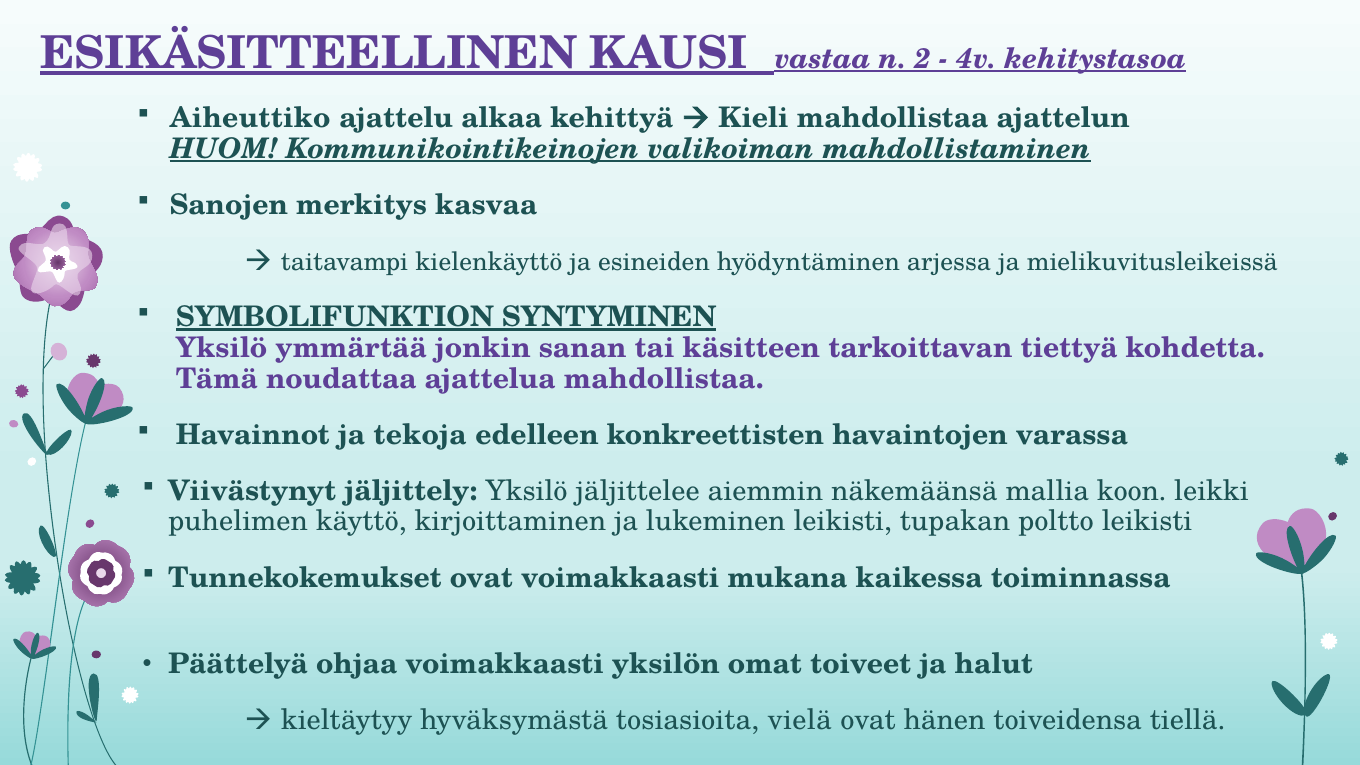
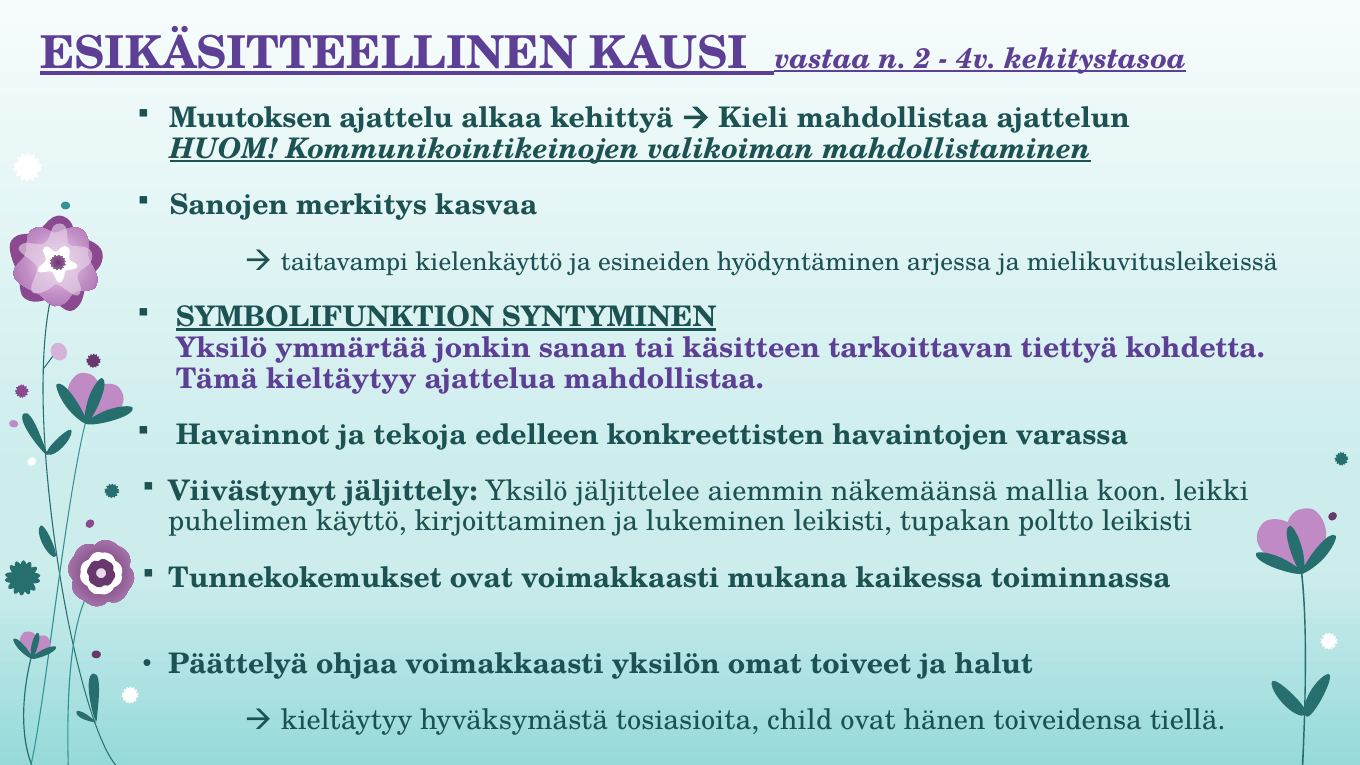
Aiheuttiko: Aiheuttiko -> Muutoksen
Tämä noudattaa: noudattaa -> kieltäytyy
vielä: vielä -> child
